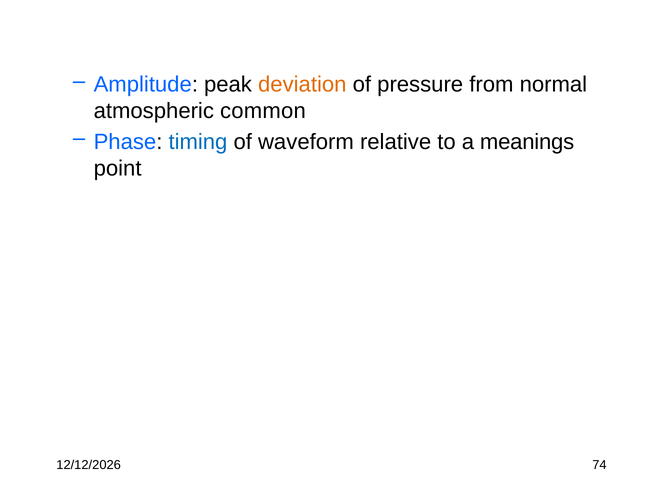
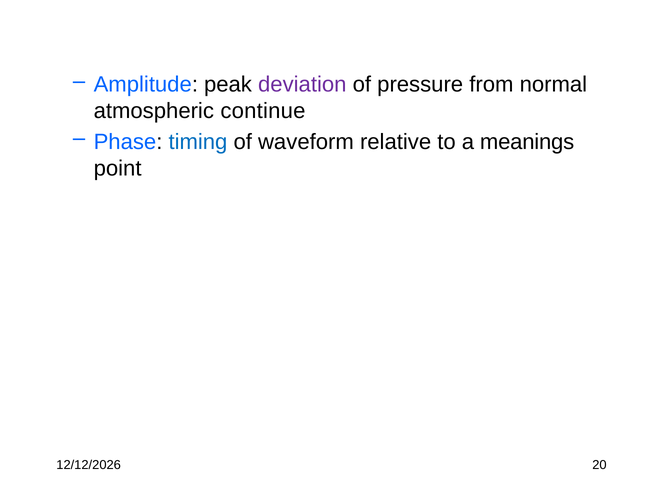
deviation colour: orange -> purple
common: common -> continue
74: 74 -> 20
